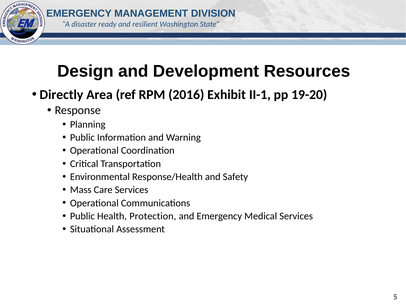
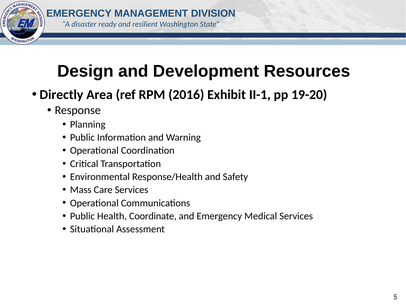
Protection: Protection -> Coordinate
